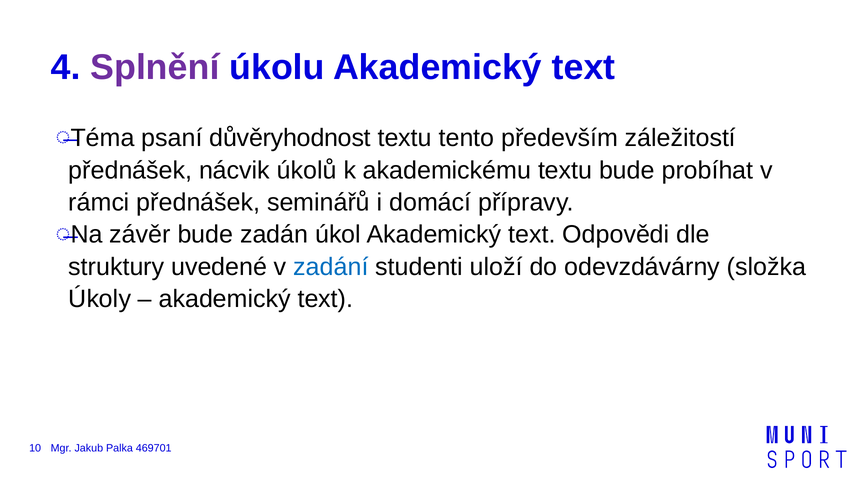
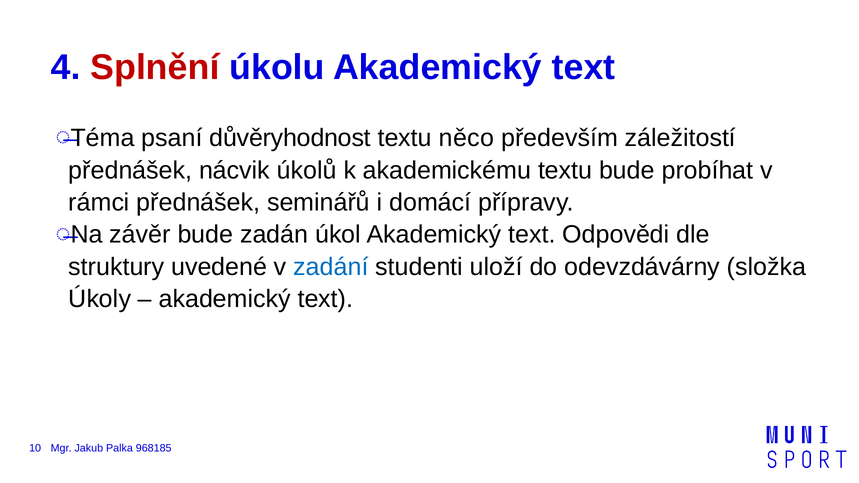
Splnění colour: purple -> red
tento: tento -> něco
469701: 469701 -> 968185
